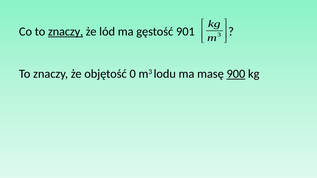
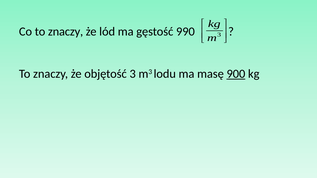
znaczy at (66, 32) underline: present -> none
901: 901 -> 990
objętość 0: 0 -> 3
